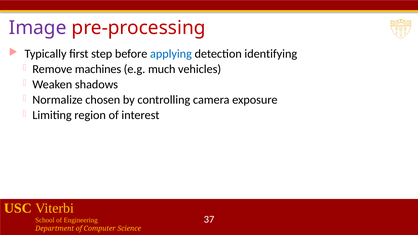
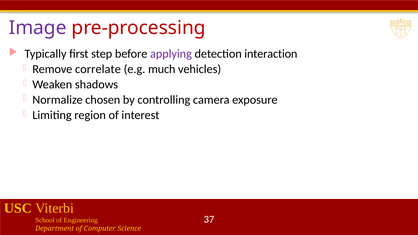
applying colour: blue -> purple
identifying: identifying -> interaction
machines: machines -> correlate
